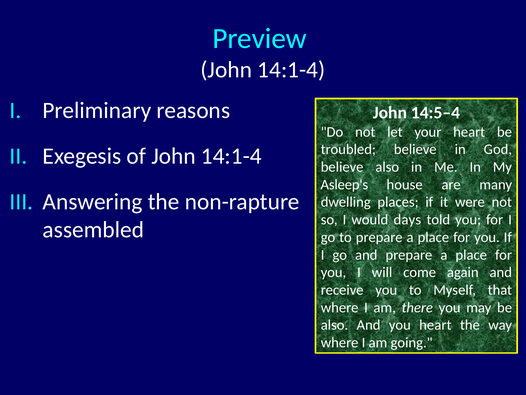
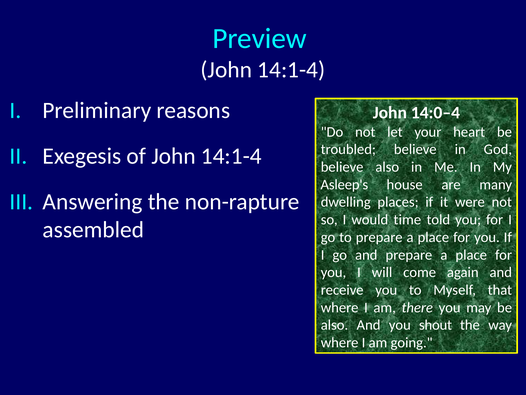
14:5–4: 14:5–4 -> 14:0–4
days: days -> time
you heart: heart -> shout
